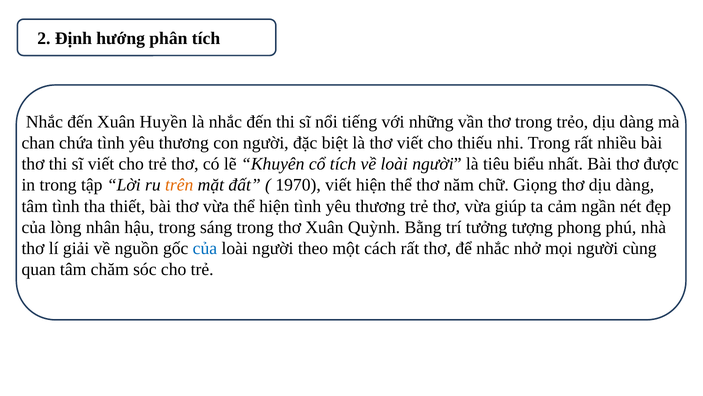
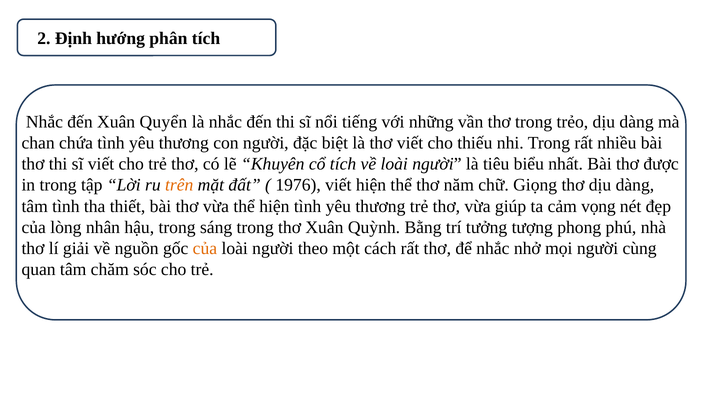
Huyền: Huyền -> Quyển
1970: 1970 -> 1976
ngần: ngần -> vọng
của at (205, 248) colour: blue -> orange
